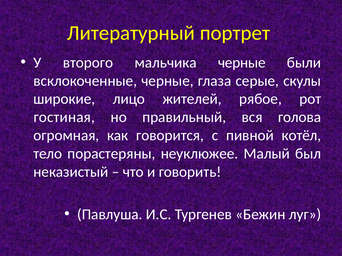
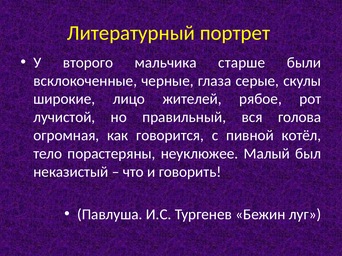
мальчика черные: черные -> старше
гостиная: гостиная -> лучистой
